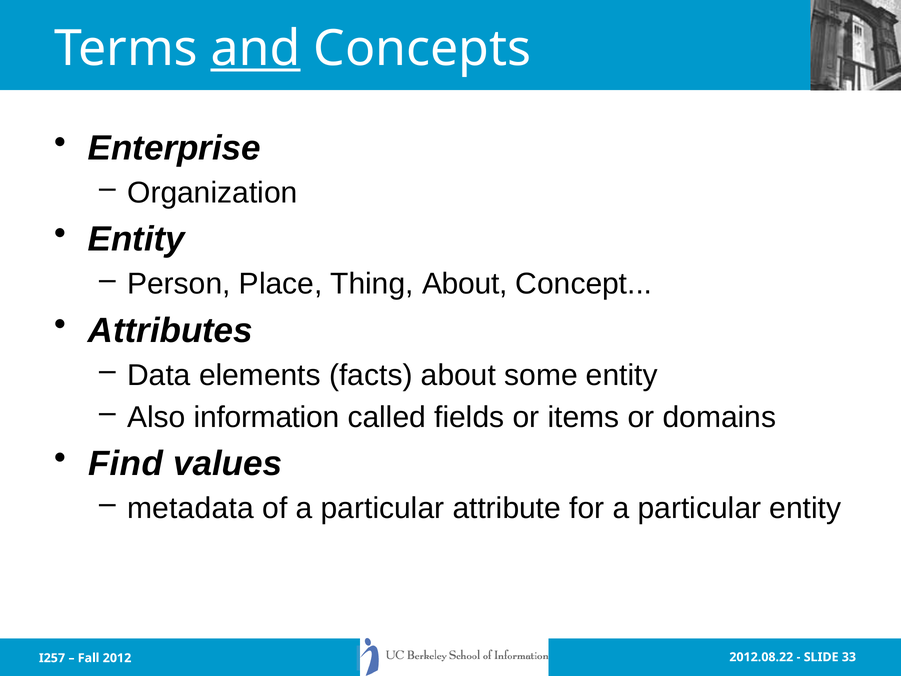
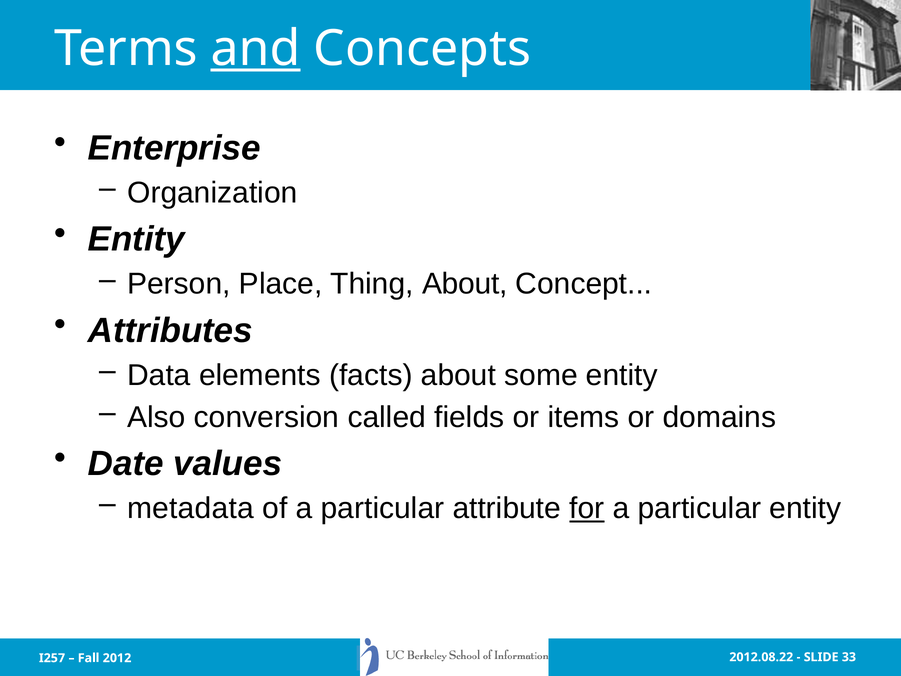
information: information -> conversion
Find: Find -> Date
for underline: none -> present
